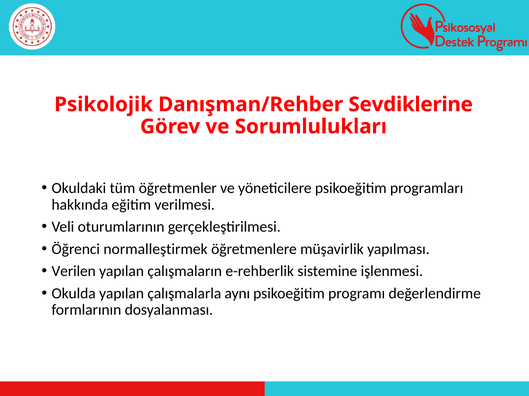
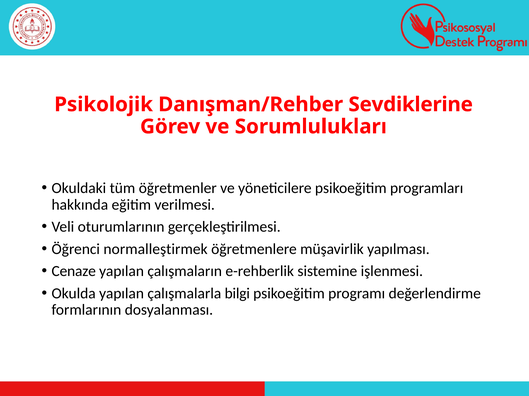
Verilen: Verilen -> Cenaze
aynı: aynı -> bilgi
